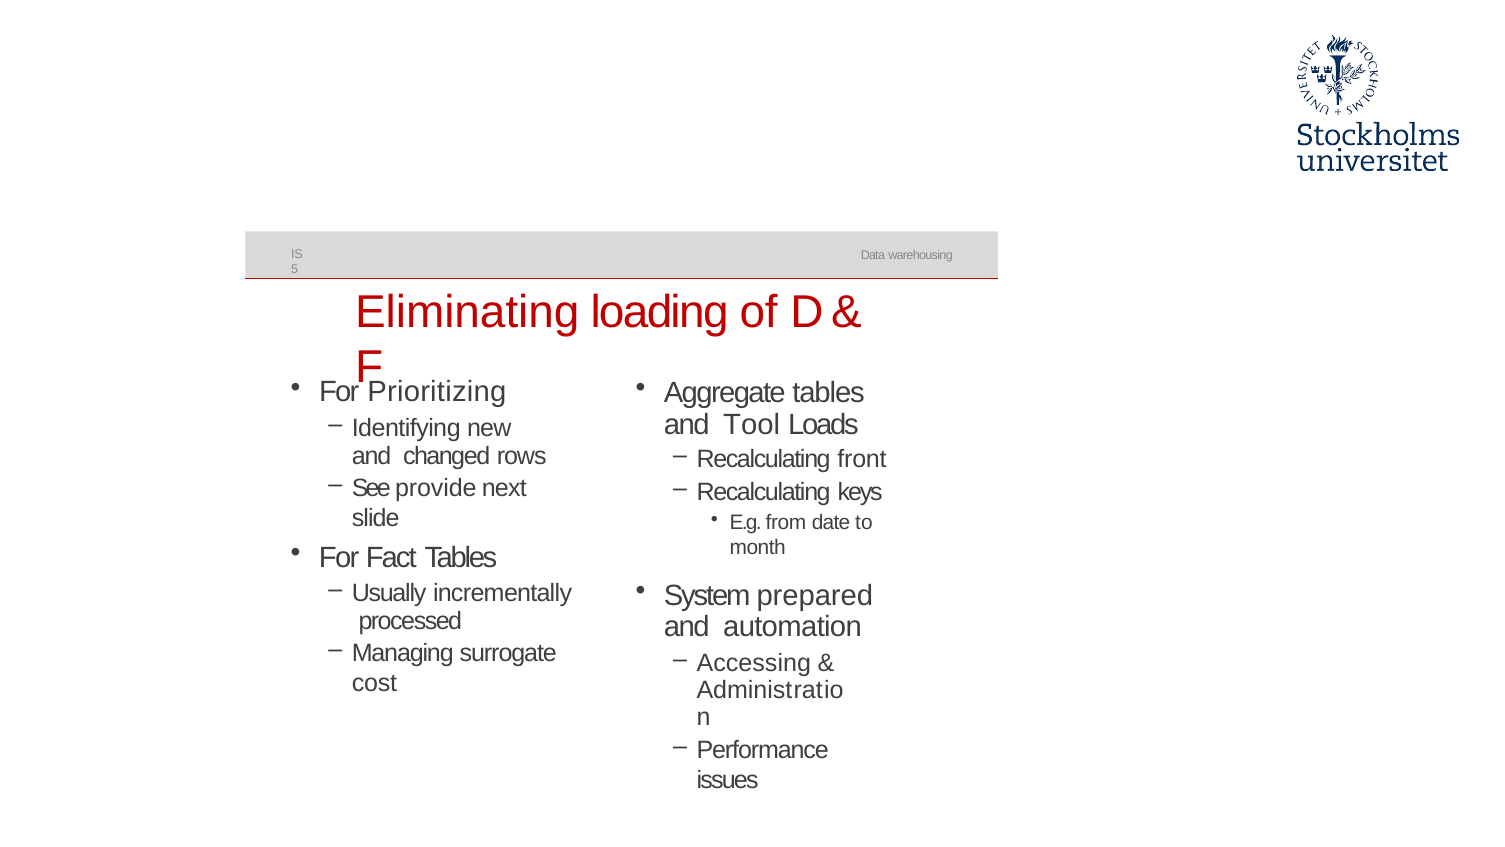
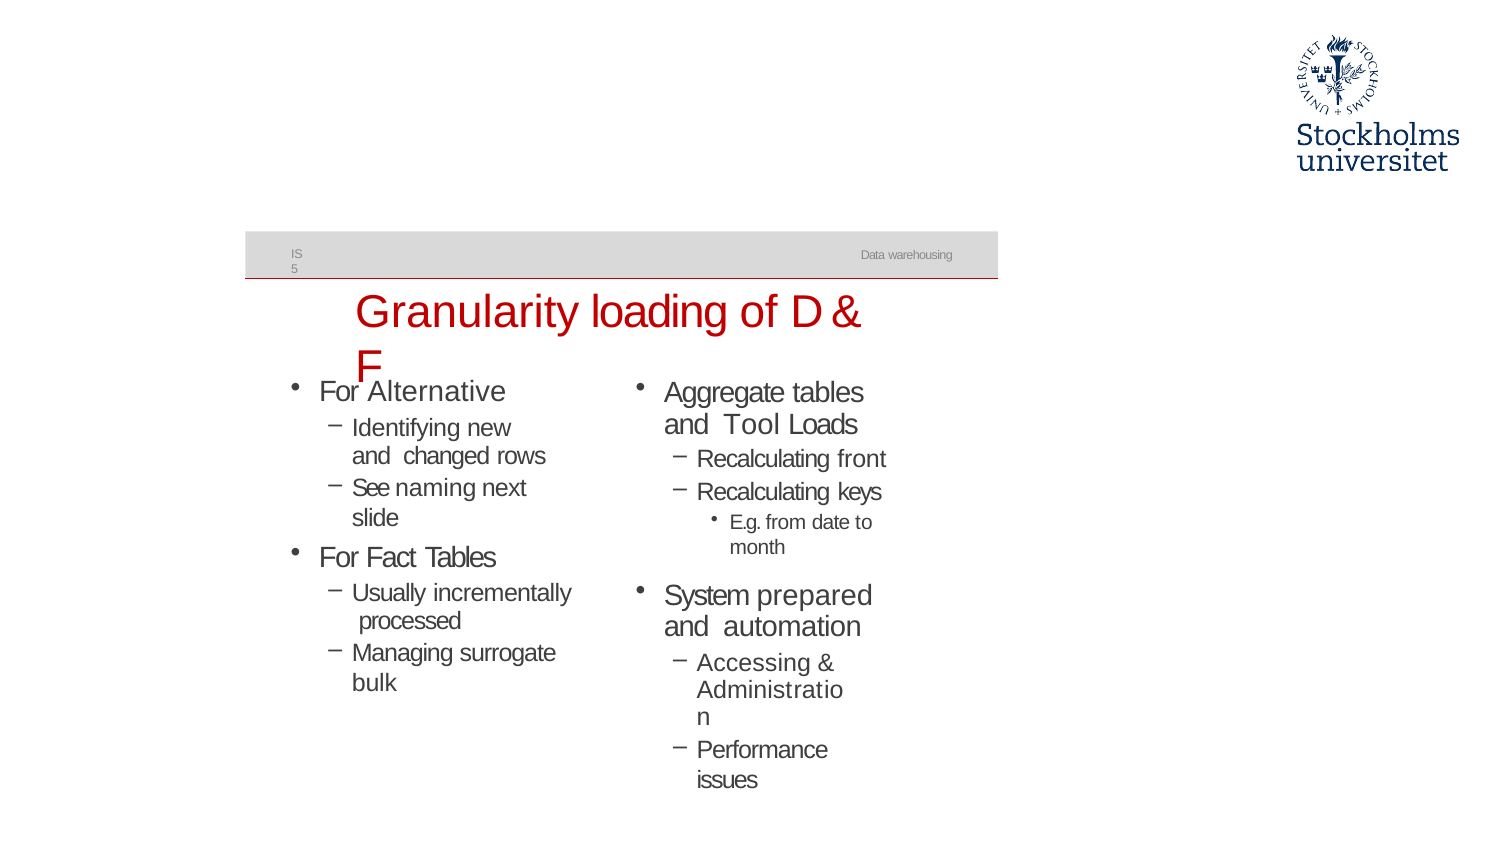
Eliminating: Eliminating -> Granularity
Prioritizing: Prioritizing -> Alternative
provide: provide -> naming
cost: cost -> bulk
